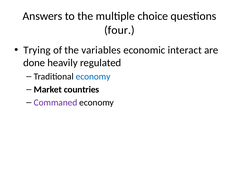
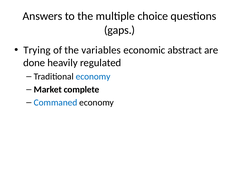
four: four -> gaps
interact: interact -> abstract
countries: countries -> complete
Commaned colour: purple -> blue
